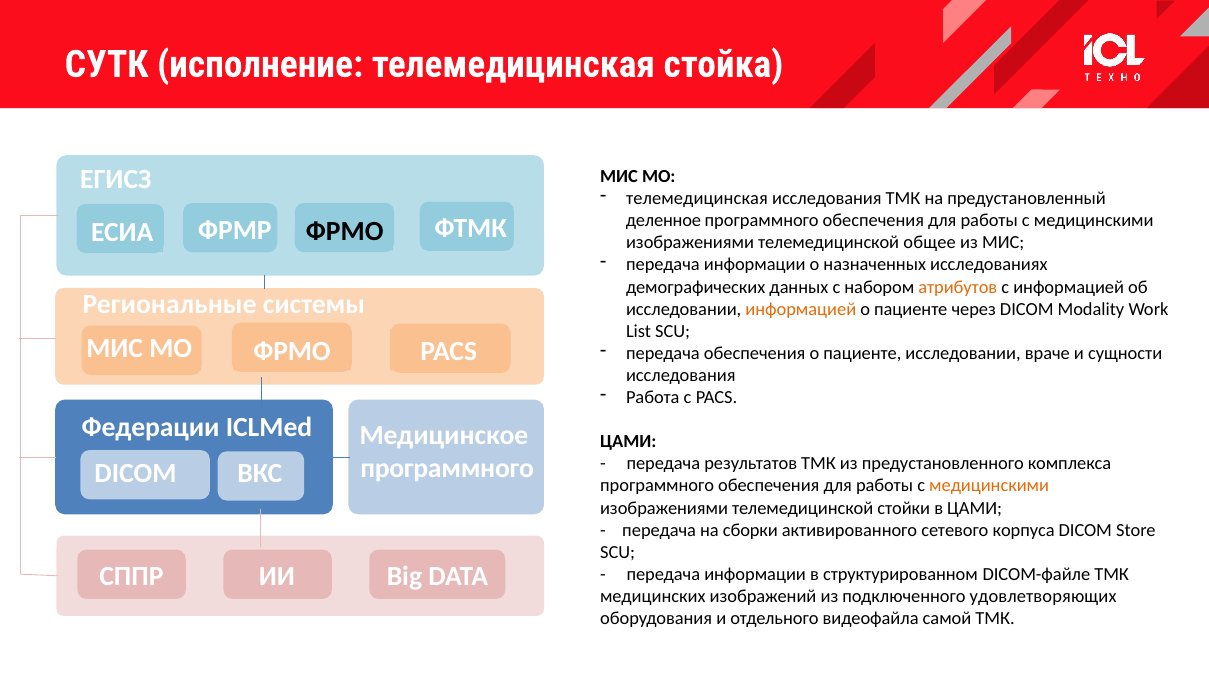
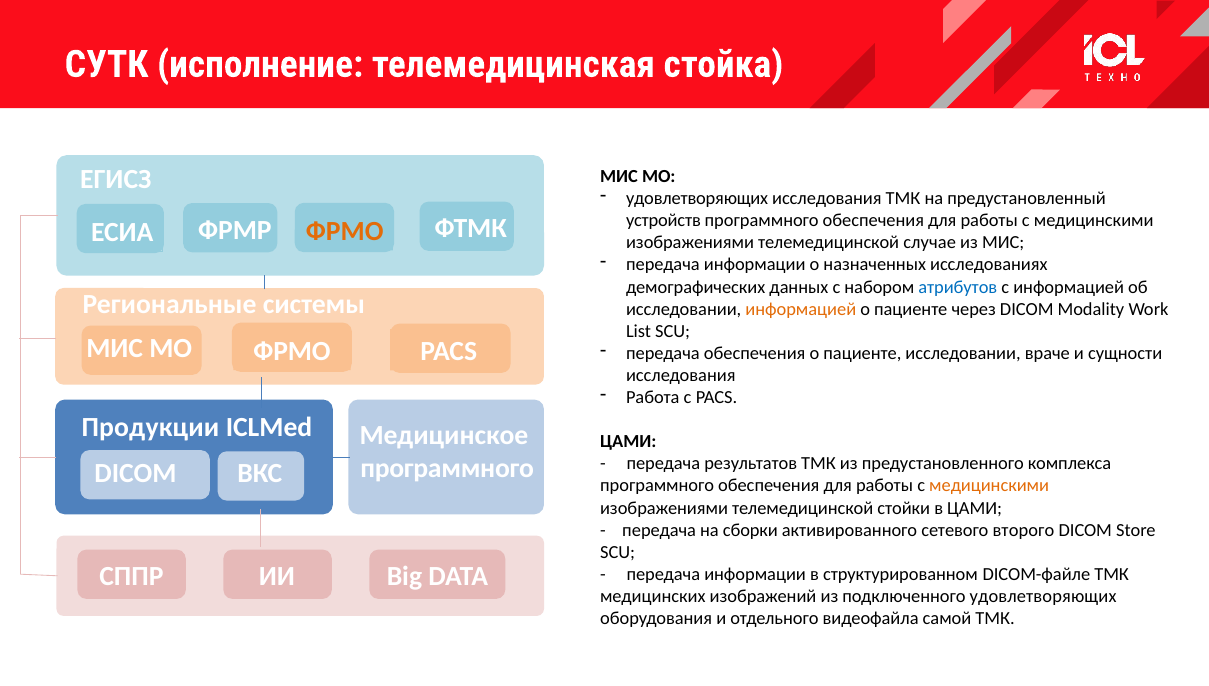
телемедицинская at (697, 199): телемедицинская -> удовлетворяющих
деленное: деленное -> устройств
ФРМО at (345, 232) colour: black -> orange
общее: общее -> случае
атрибутов colour: orange -> blue
Федерации: Федерации -> Продукции
корпуса: корпуса -> второго
